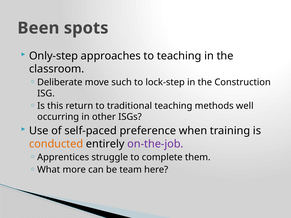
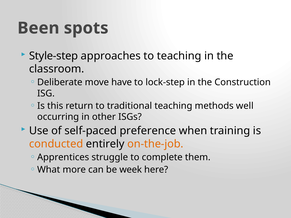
Only-step: Only-step -> Style-step
such: such -> have
on-the-job colour: purple -> orange
team: team -> week
